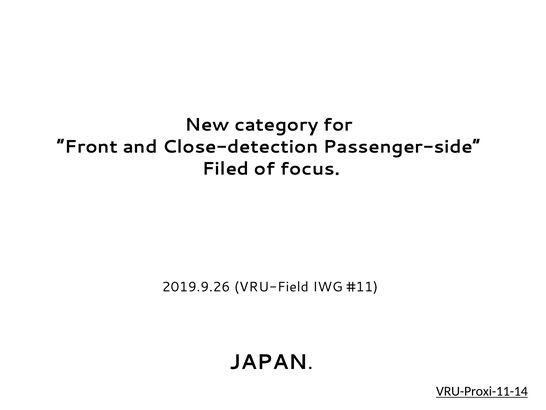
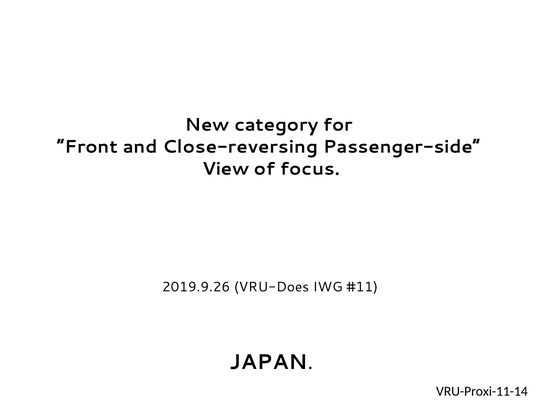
Close-detection: Close-detection -> Close-reversing
Filed: Filed -> View
VRU-Field: VRU-Field -> VRU-Does
VRU-Proxi-11-14 underline: present -> none
